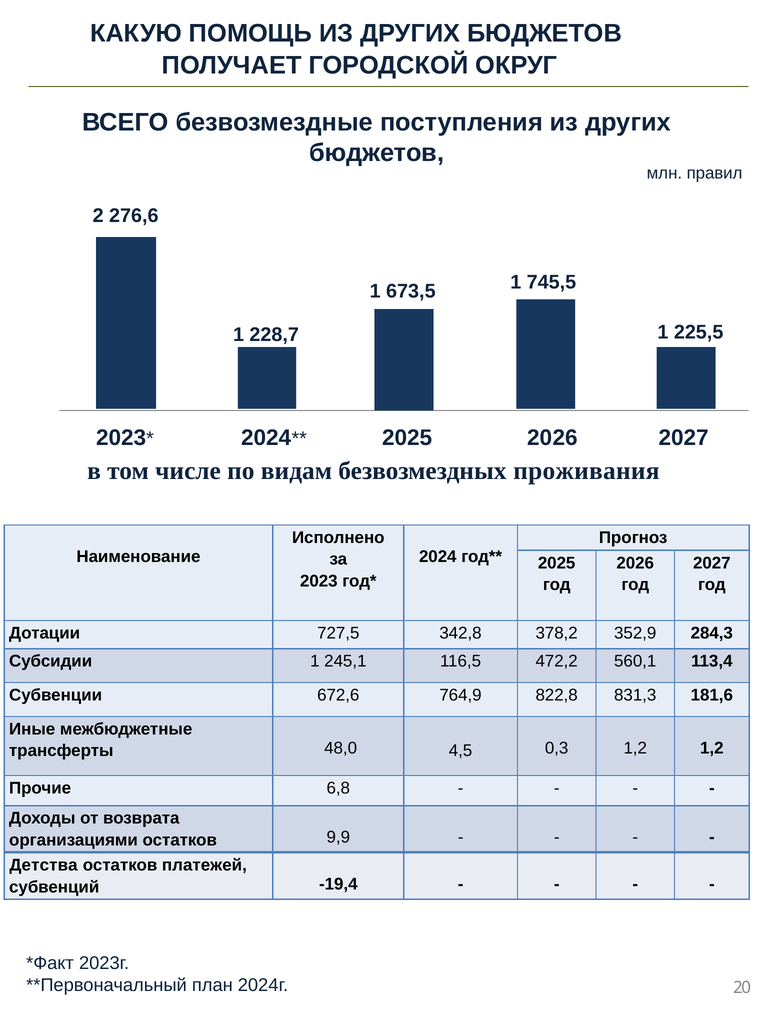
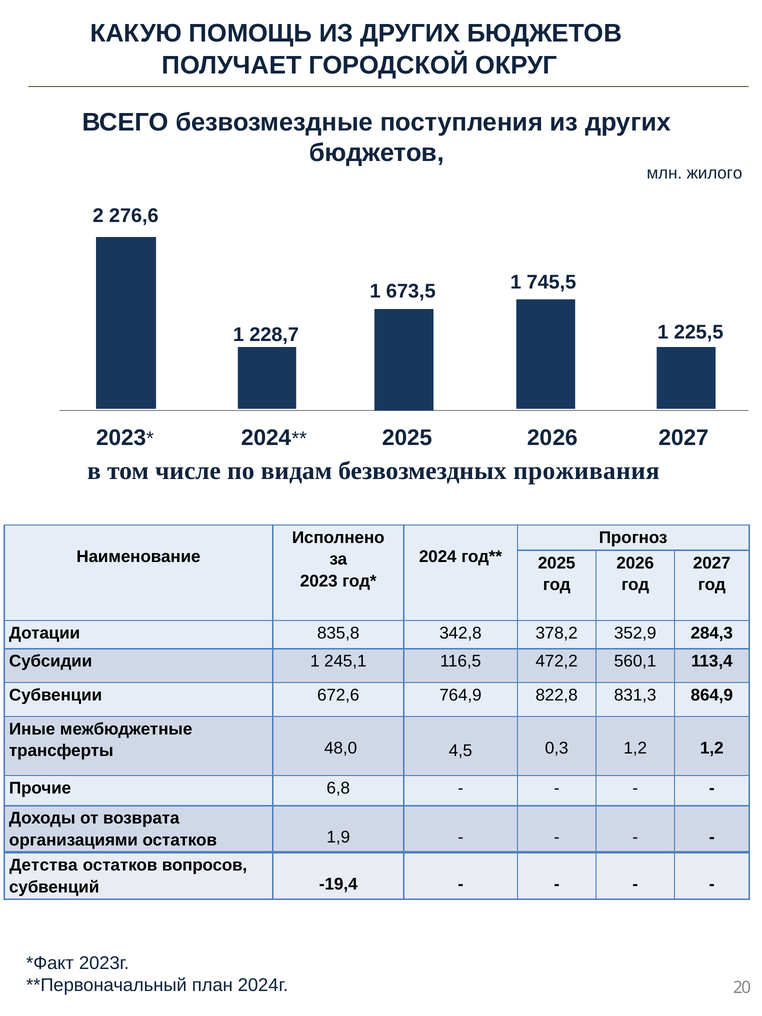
правил: правил -> жилого
727,5: 727,5 -> 835,8
181,6: 181,6 -> 864,9
9,9: 9,9 -> 1,9
платежей: платежей -> вопросов
